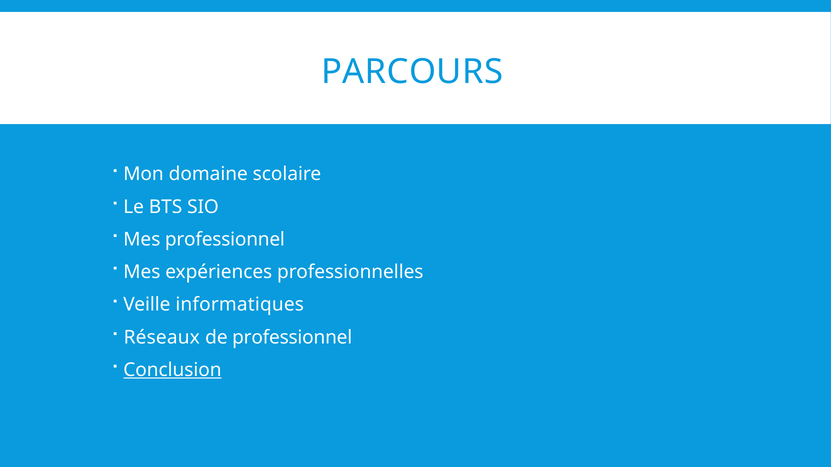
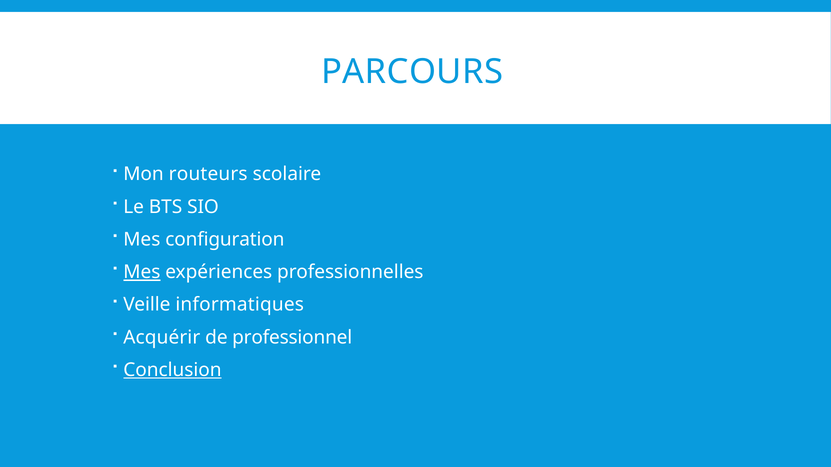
domaine: domaine -> routeurs
Mes professionnel: professionnel -> configuration
Mes at (142, 272) underline: none -> present
Réseaux: Réseaux -> Acquérir
